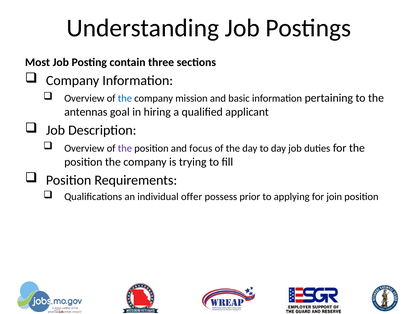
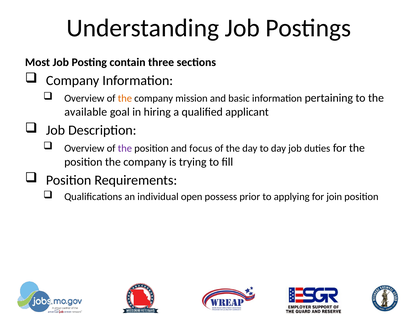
the at (125, 98) colour: blue -> orange
antennas: antennas -> available
offer: offer -> open
